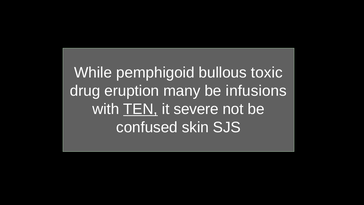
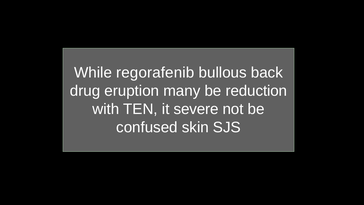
pemphigoid: pemphigoid -> regorafenib
toxic: toxic -> back
infusions: infusions -> reduction
TEN underline: present -> none
